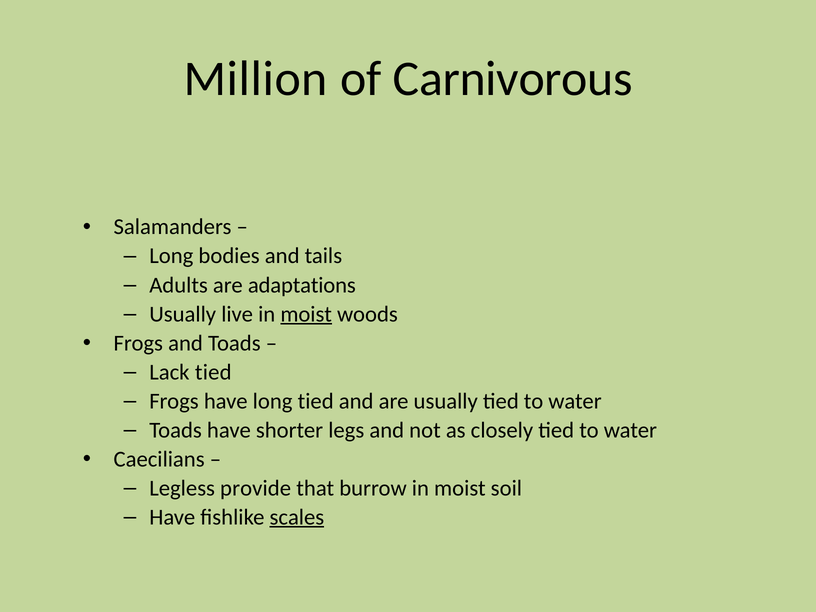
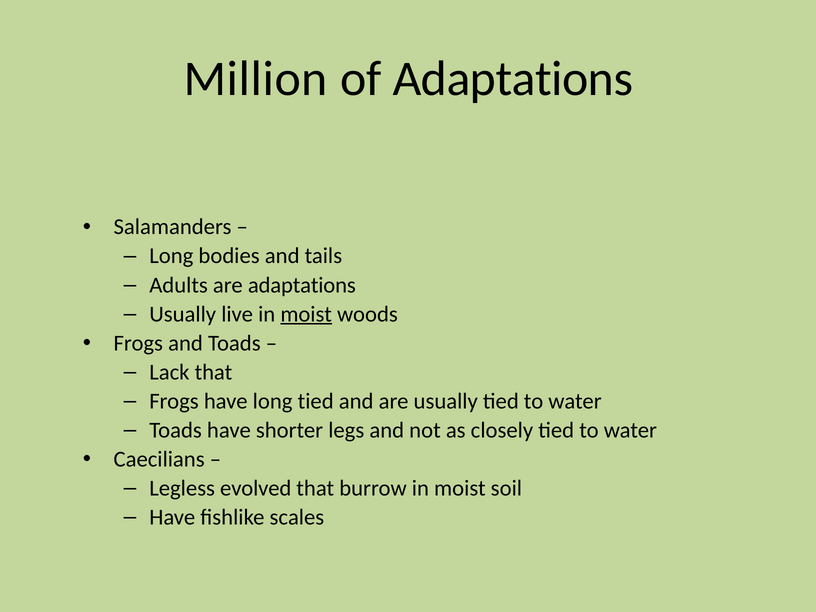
of Carnivorous: Carnivorous -> Adaptations
Lack tied: tied -> that
provide: provide -> evolved
scales underline: present -> none
